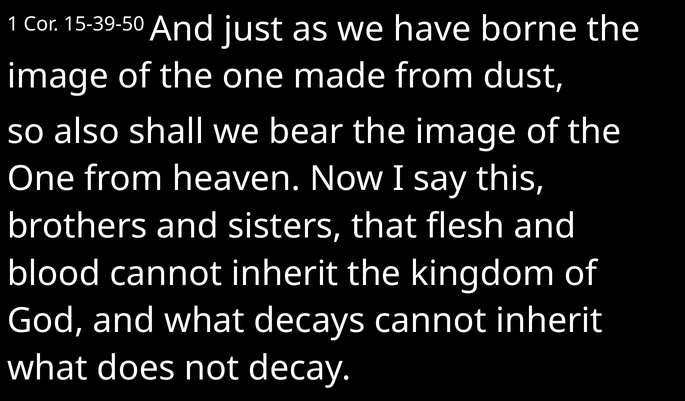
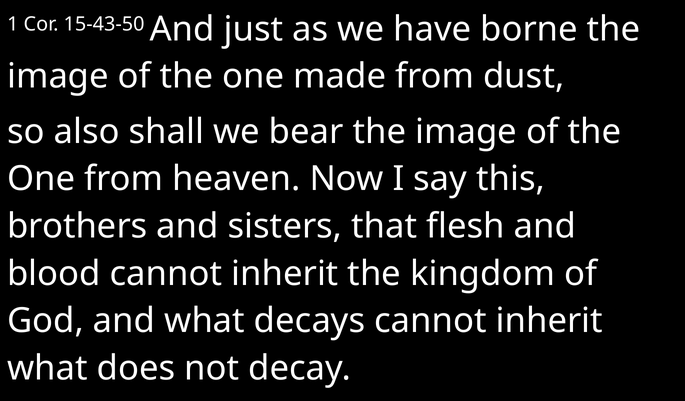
15-39-50: 15-39-50 -> 15-43-50
